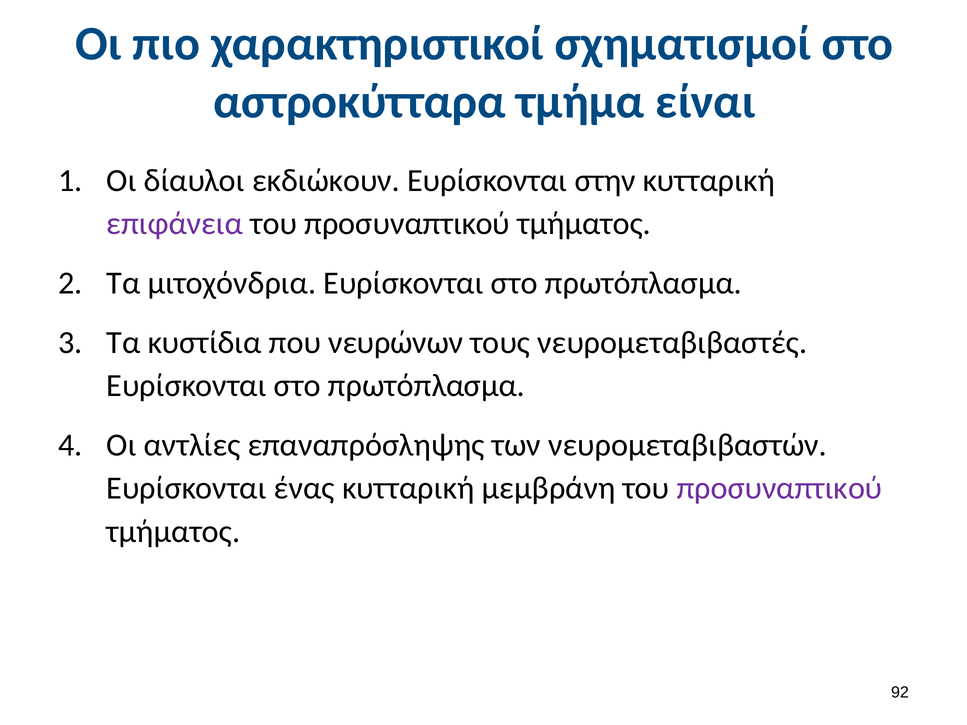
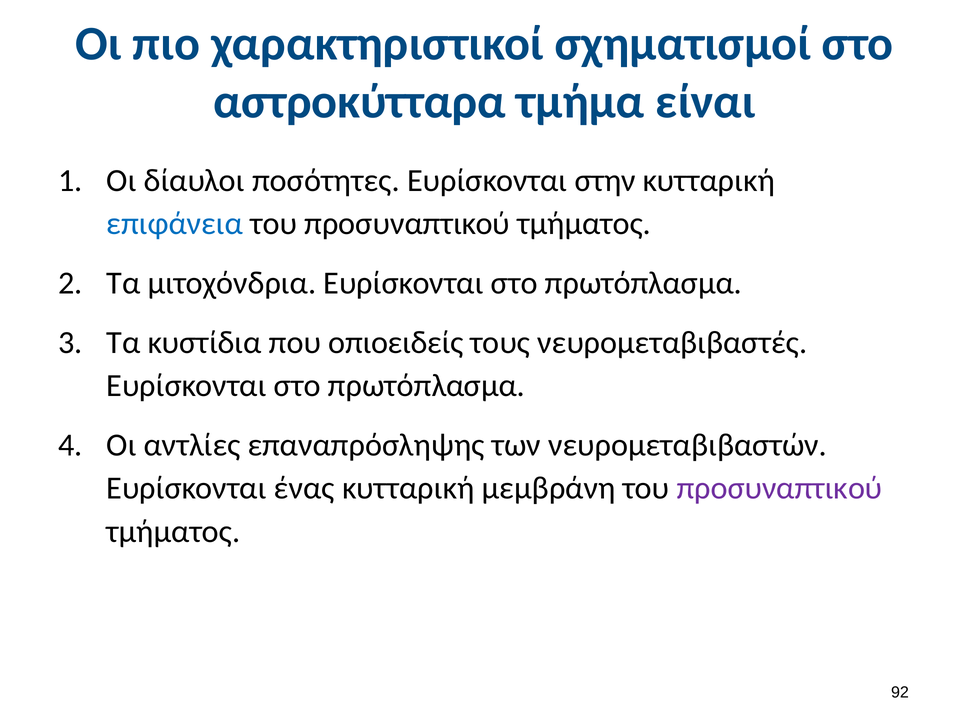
εκδιώκουν: εκδιώκουν -> ποσότητες
επιφάνεια colour: purple -> blue
νευρώνων: νευρώνων -> οπιοειδείς
